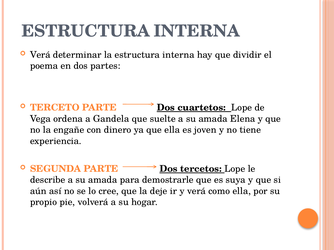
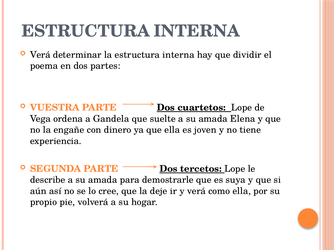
TERCETO: TERCETO -> VUESTRA
